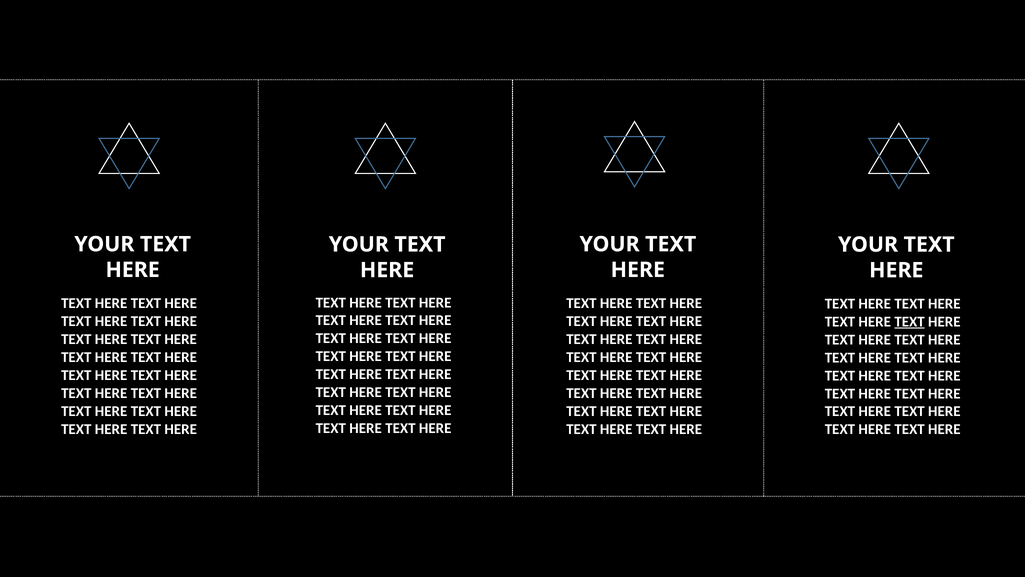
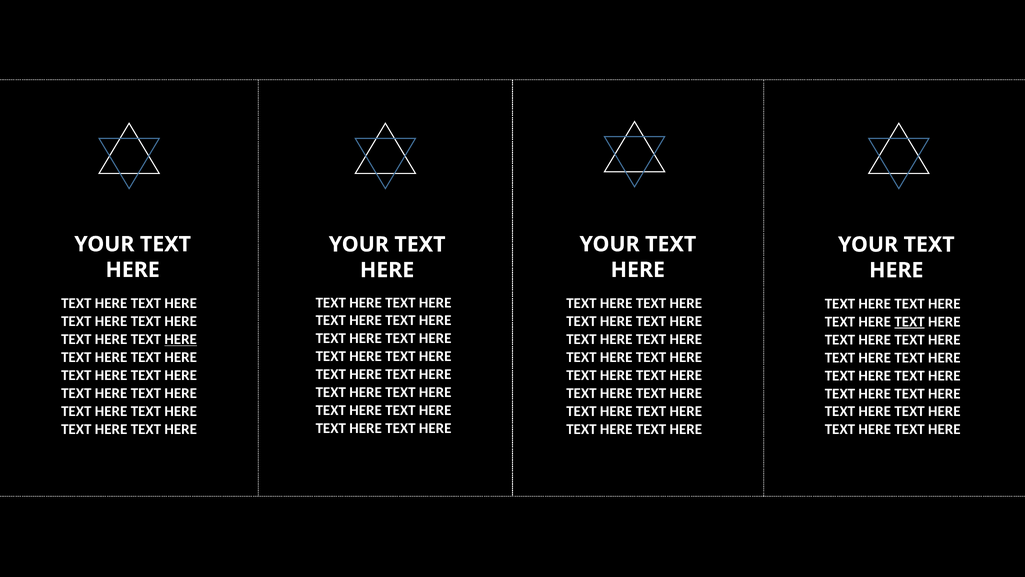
HERE at (181, 339) underline: none -> present
